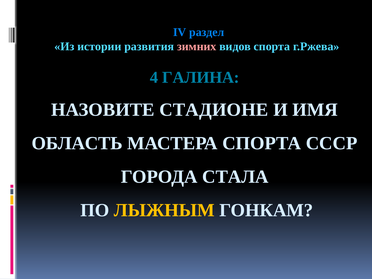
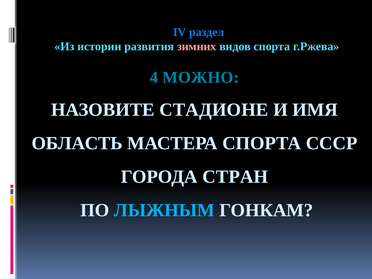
ГАЛИНА: ГАЛИНА -> МОЖНО
СТАЛА: СТАЛА -> СТРАН
ЛЫЖНЫМ colour: yellow -> light blue
